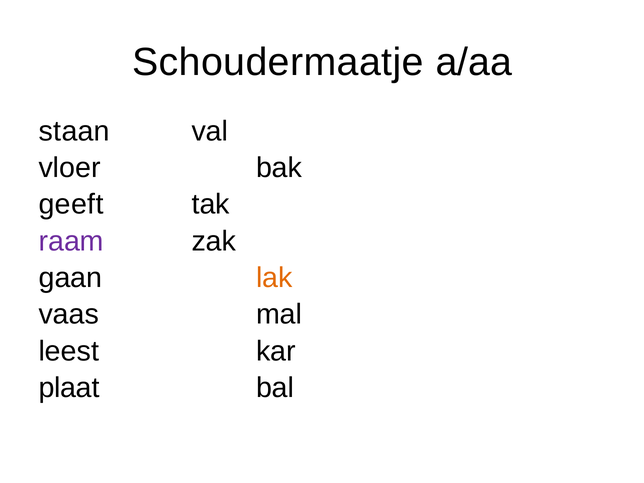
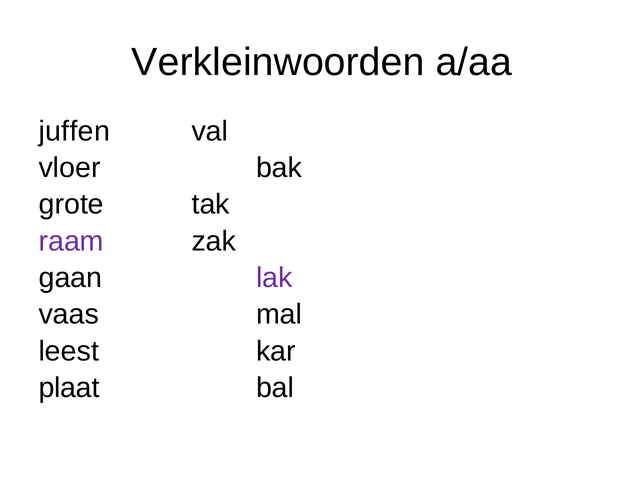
Schoudermaatje: Schoudermaatje -> Verkleinwoorden
staan: staan -> juffen
geeft: geeft -> grote
lak colour: orange -> purple
